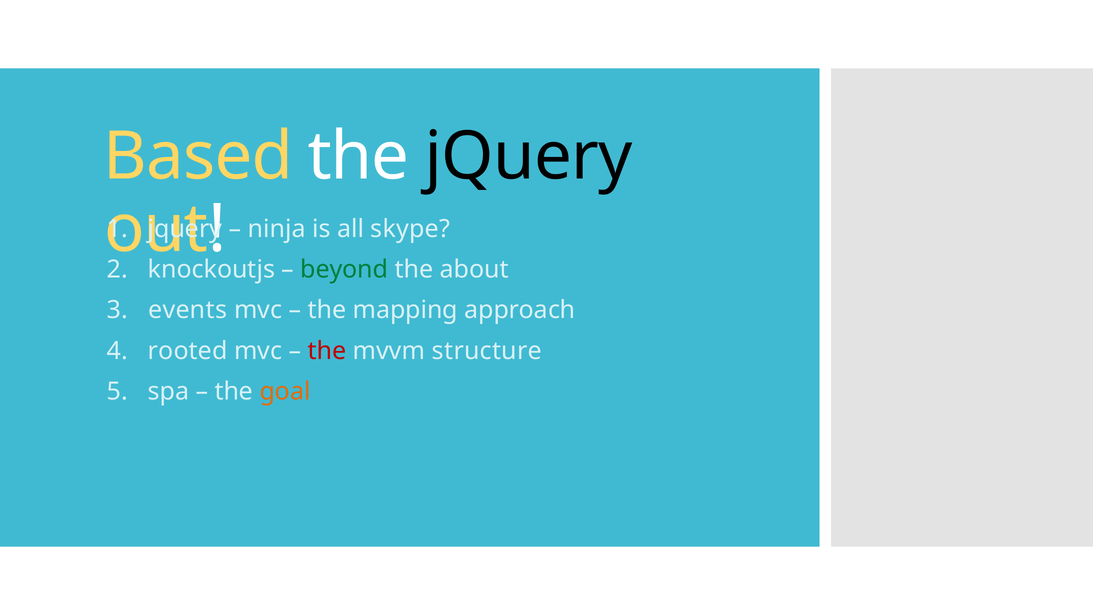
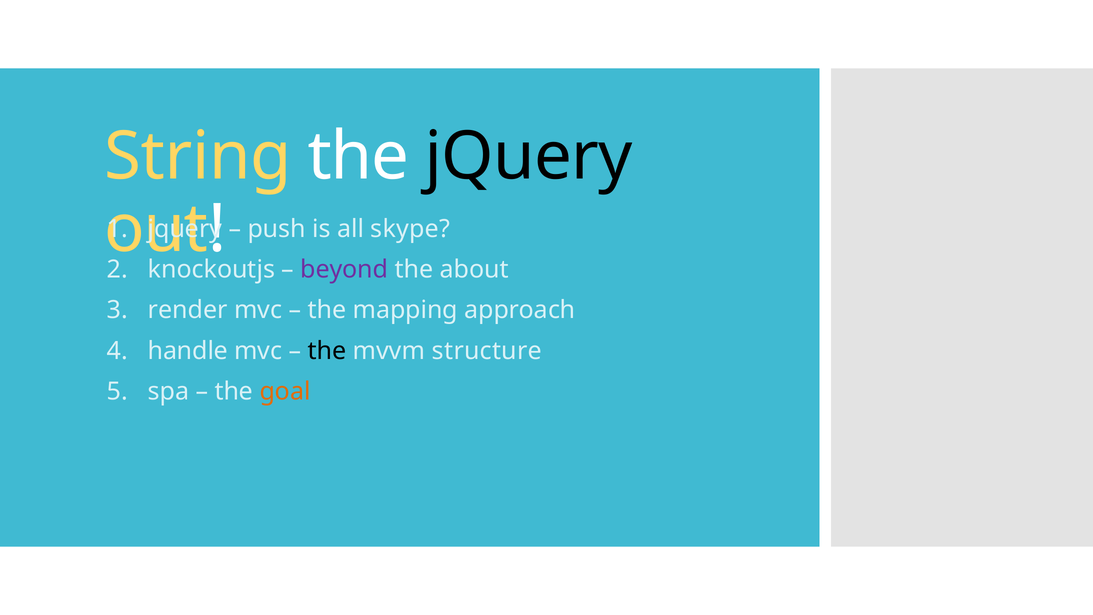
Based: Based -> String
ninja: ninja -> push
beyond colour: green -> purple
events: events -> render
rooted: rooted -> handle
the at (327, 351) colour: red -> black
